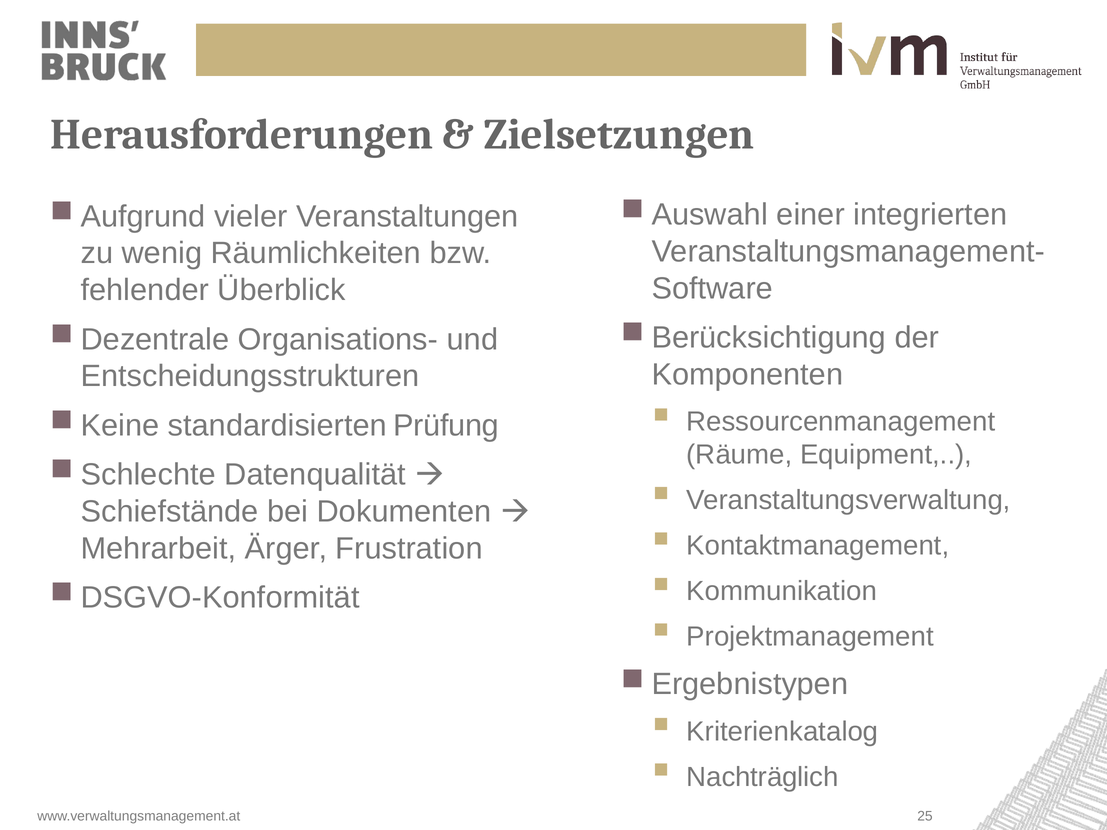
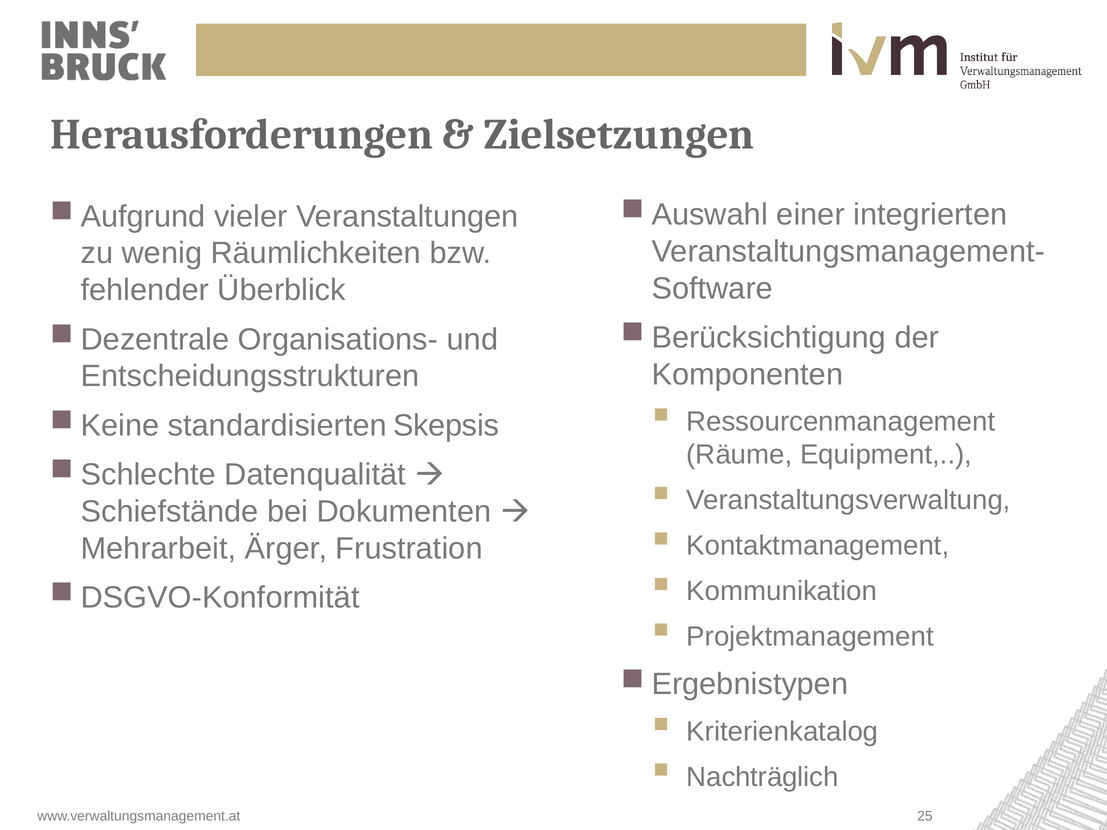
Prüfung: Prüfung -> Skepsis
